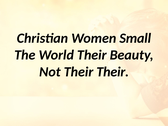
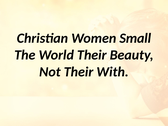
Their Their: Their -> With
